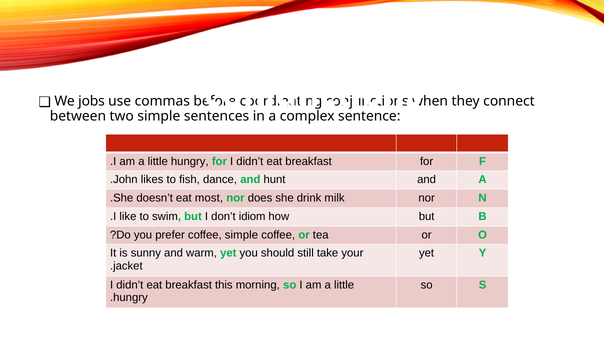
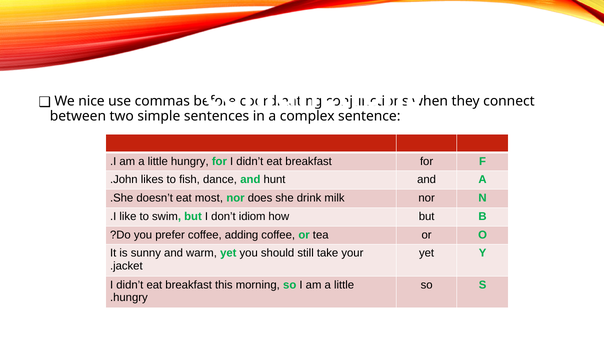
jobs: jobs -> nice
coffee simple: simple -> adding
